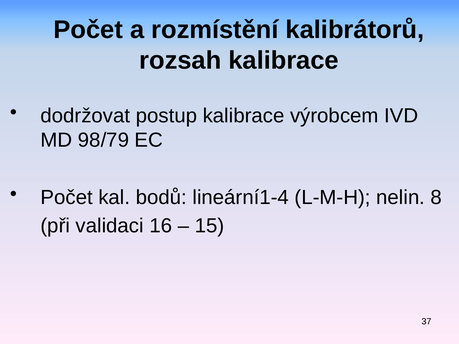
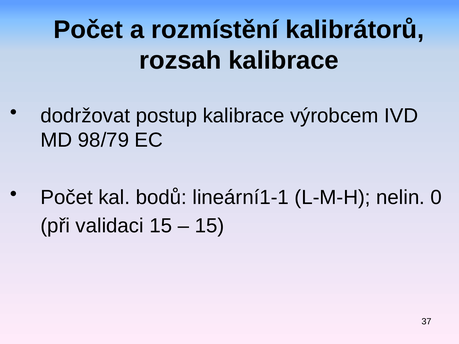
lineární1-4: lineární1-4 -> lineární1-1
8: 8 -> 0
validaci 16: 16 -> 15
